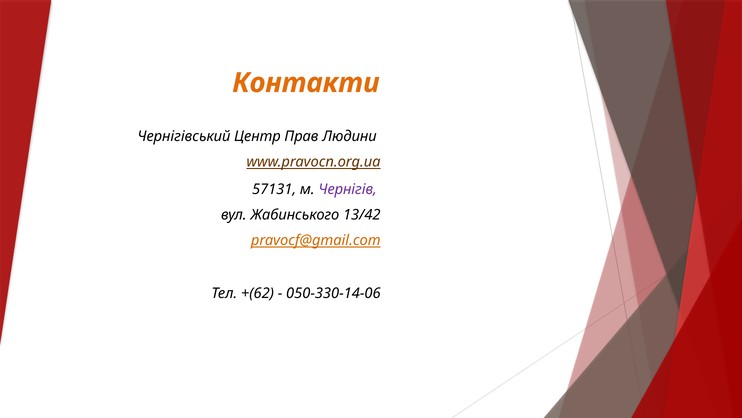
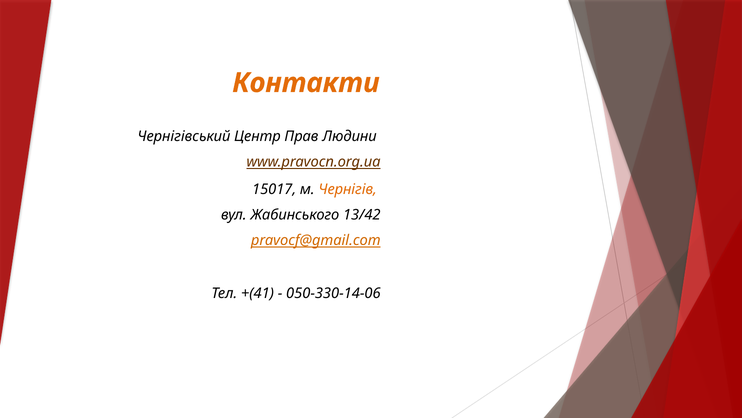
57131: 57131 -> 15017
Чернігів colour: purple -> orange
+(62: +(62 -> +(41
